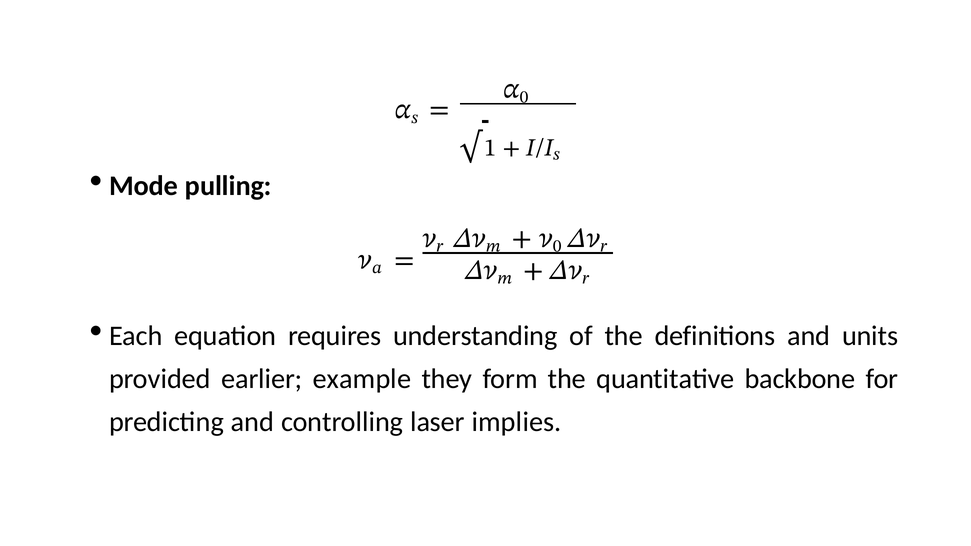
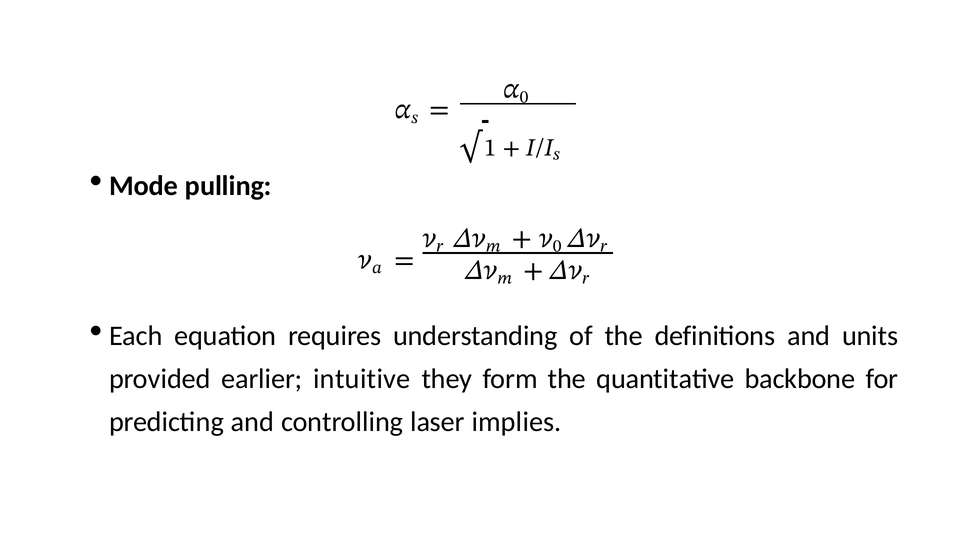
example: example -> intuitive
